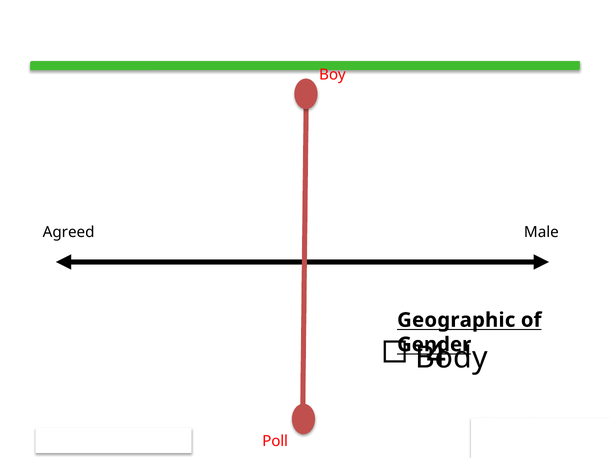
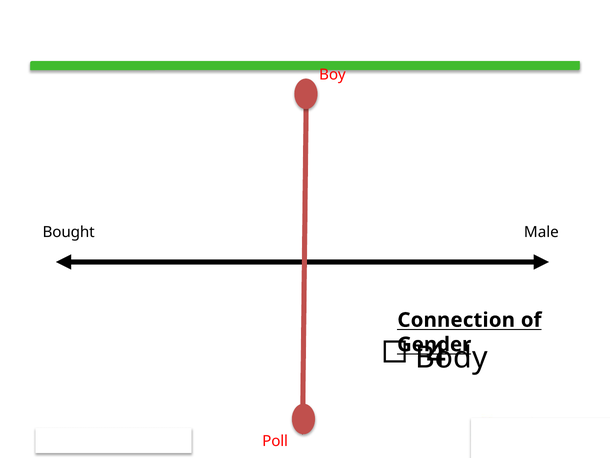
Agreed: Agreed -> Bought
Geographic: Geographic -> Connection
